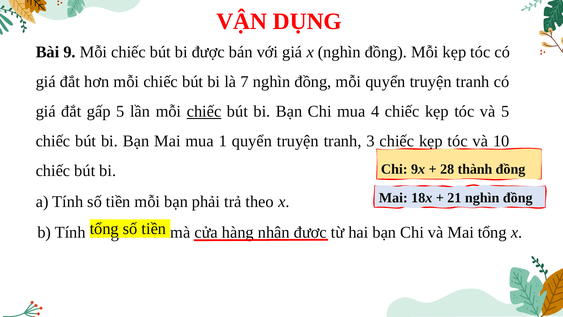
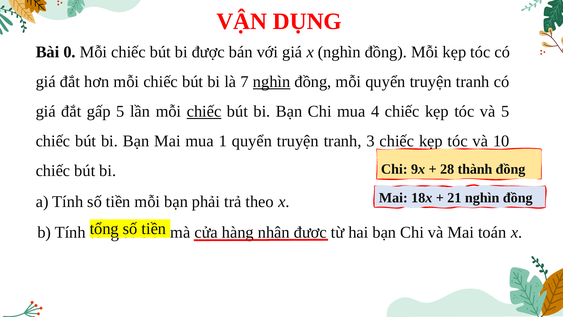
9: 9 -> 0
nghìn at (272, 82) underline: none -> present
Mai tổng: tổng -> toán
